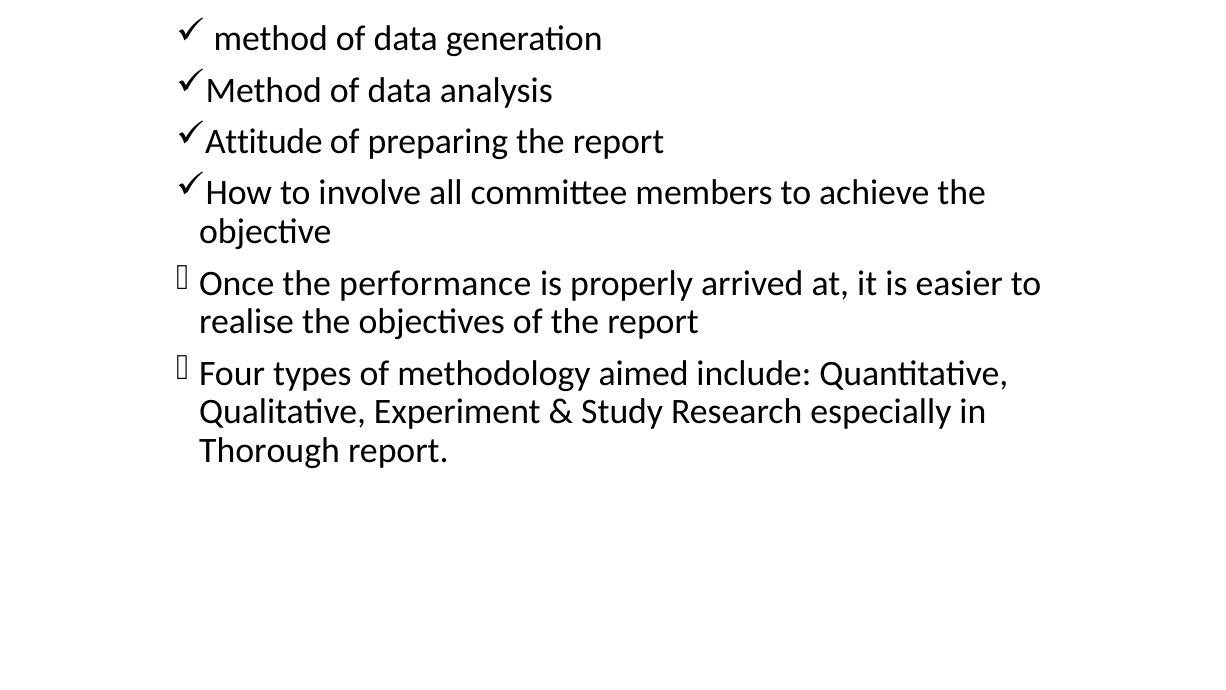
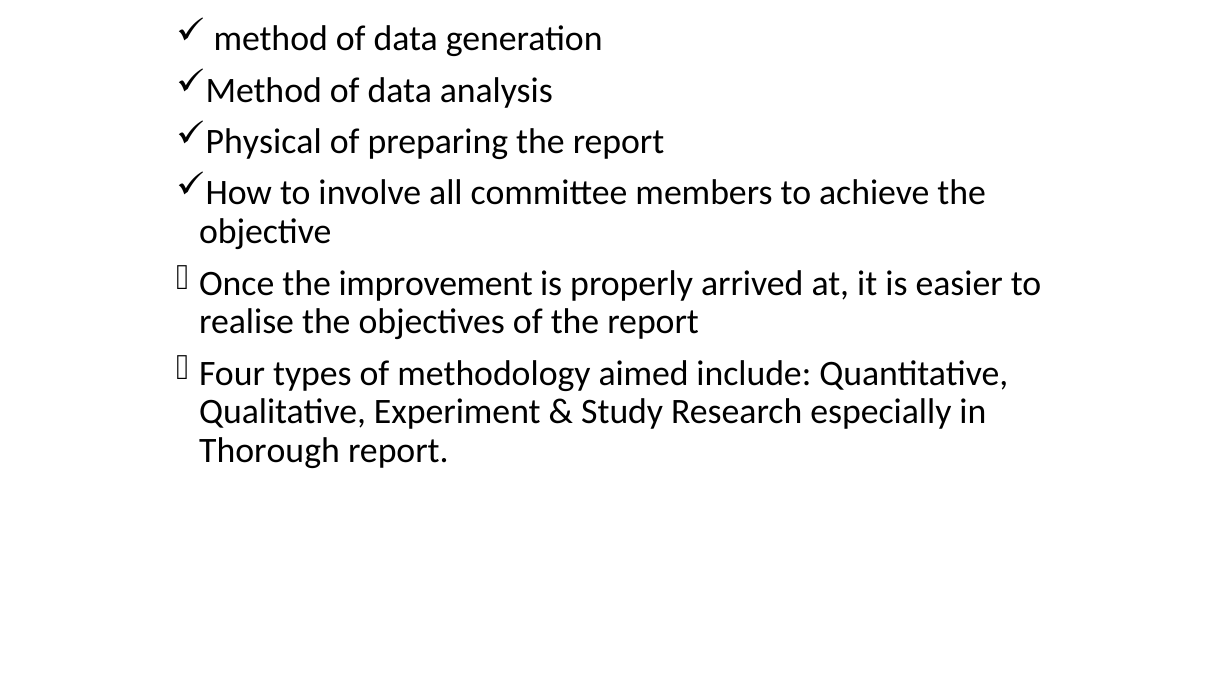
Attitude: Attitude -> Physical
performance: performance -> improvement
